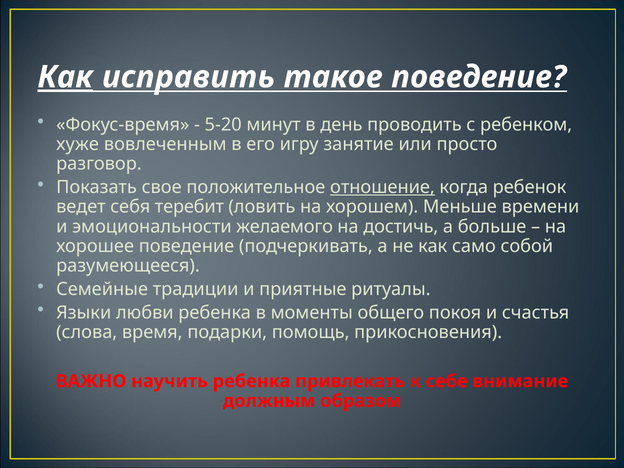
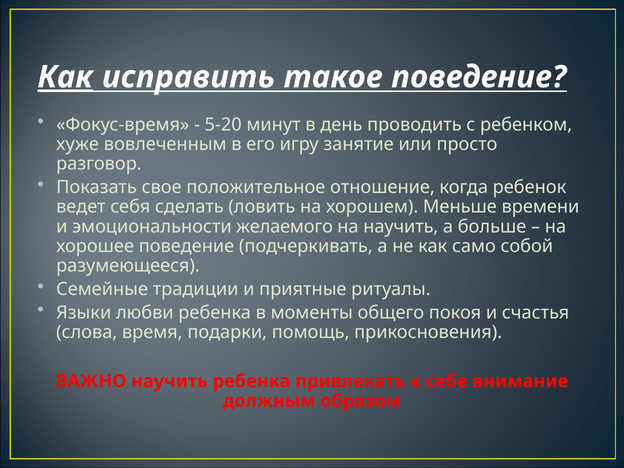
отношение underline: present -> none
теребит: теребит -> сделать
на достичь: достичь -> научить
